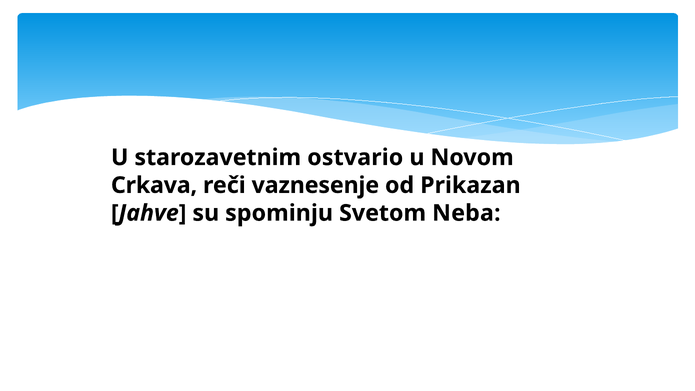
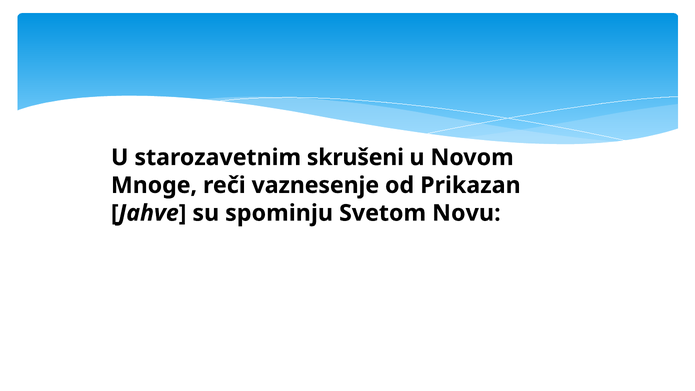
ostvario: ostvario -> skrušeni
Crkava: Crkava -> Mnoge
Neba: Neba -> Novu
